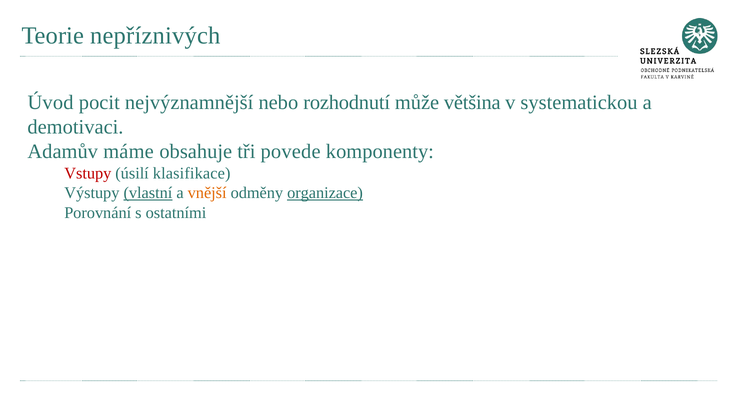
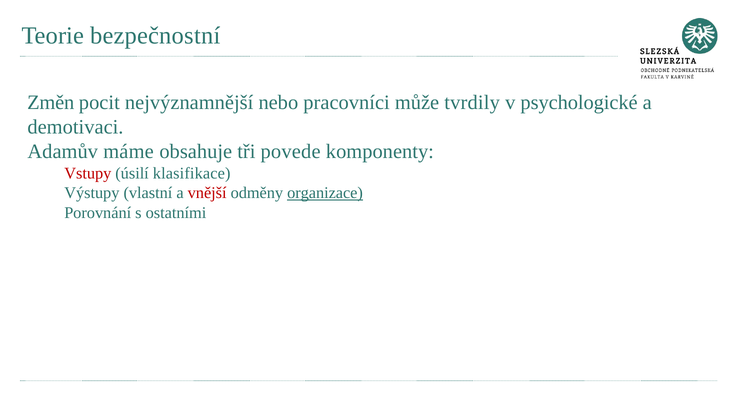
nepříznivých: nepříznivých -> bezpečnostní
Úvod: Úvod -> Změn
rozhodnutí: rozhodnutí -> pracovníci
většina: většina -> tvrdily
systematickou: systematickou -> psychologické
vlastní underline: present -> none
vnější colour: orange -> red
